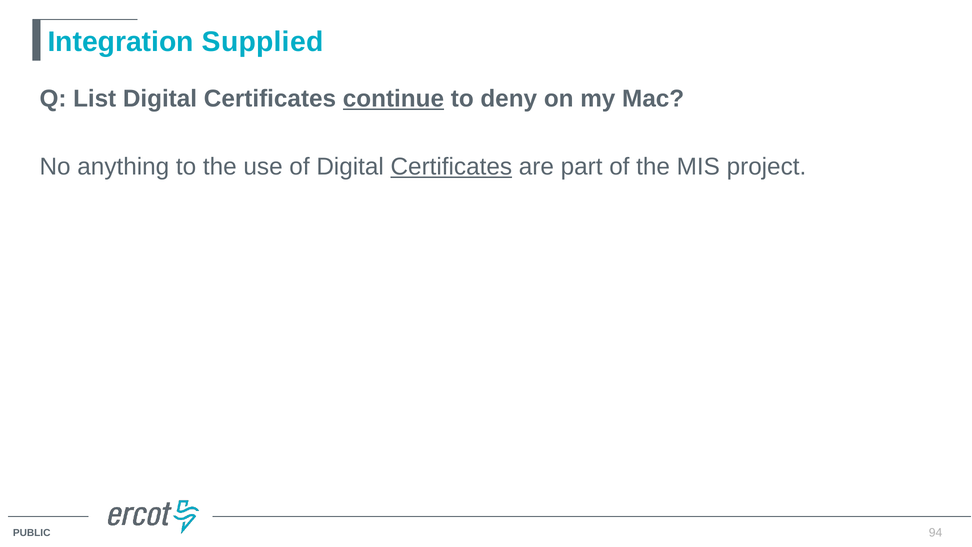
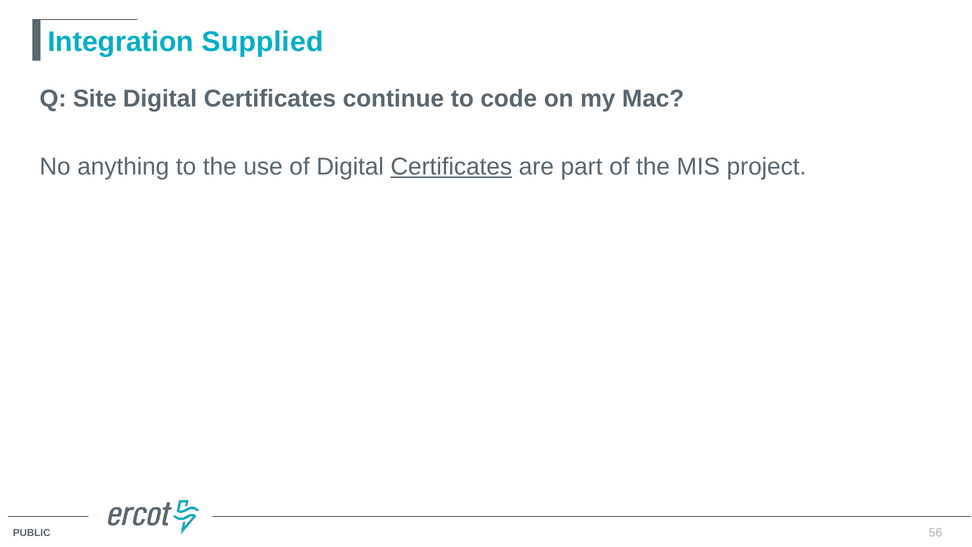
List: List -> Site
continue underline: present -> none
deny: deny -> code
94: 94 -> 56
